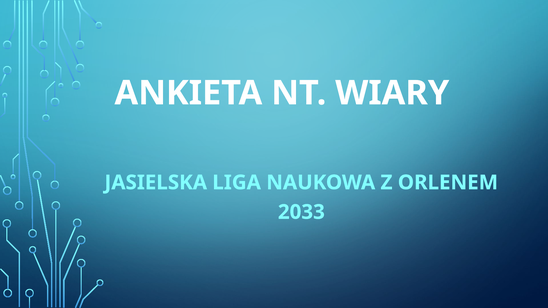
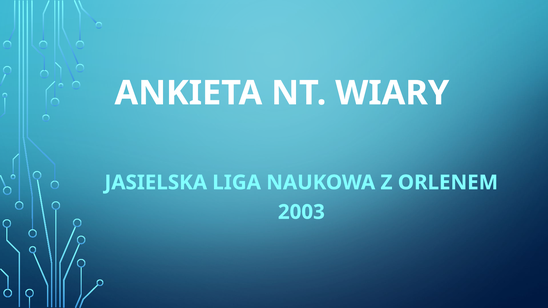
2033: 2033 -> 2003
